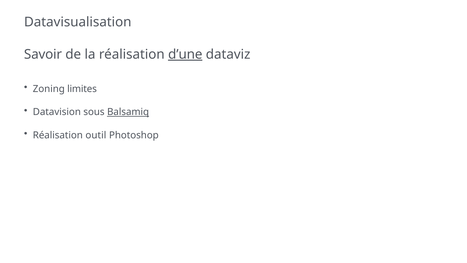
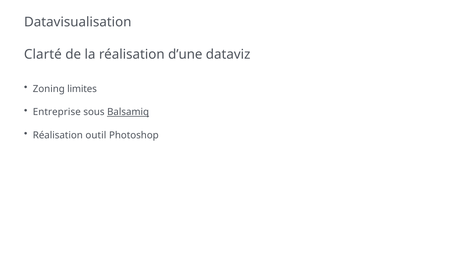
Savoir: Savoir -> Clarté
d’une underline: present -> none
Datavision: Datavision -> Entreprise
